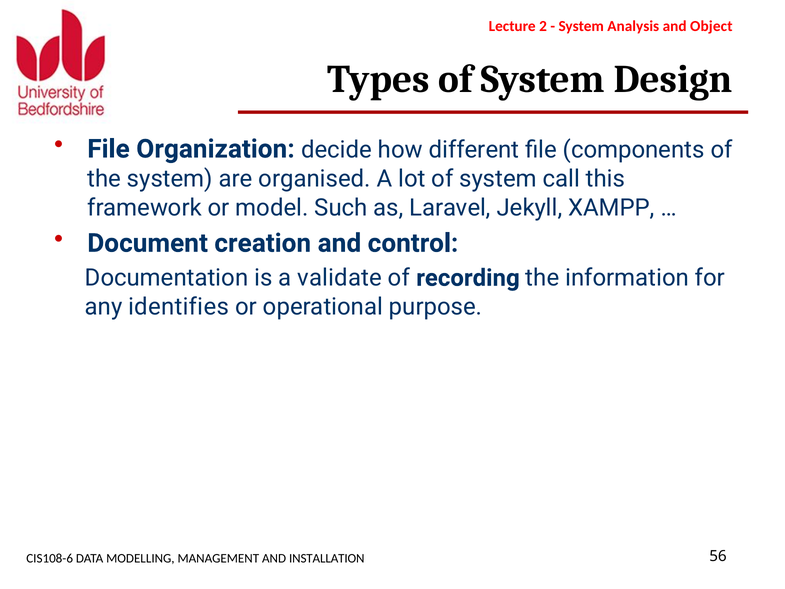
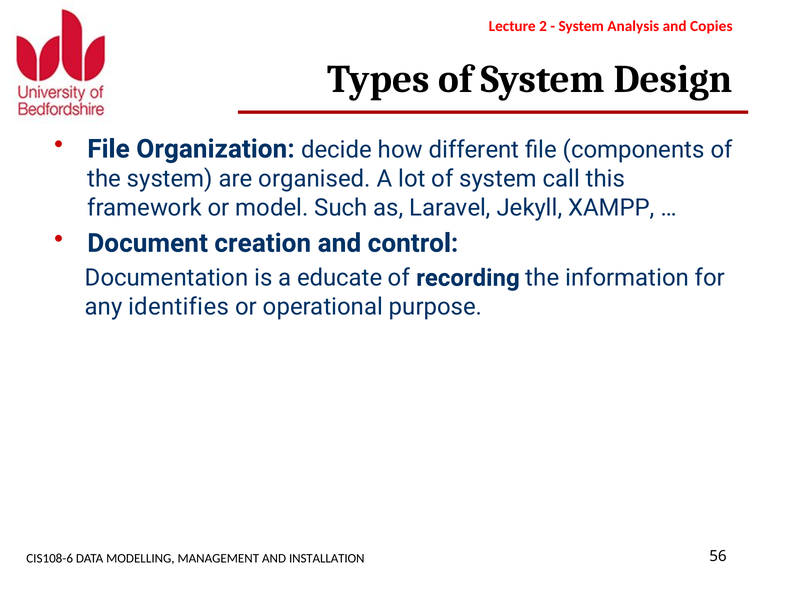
Object: Object -> Copies
validate: validate -> educate
